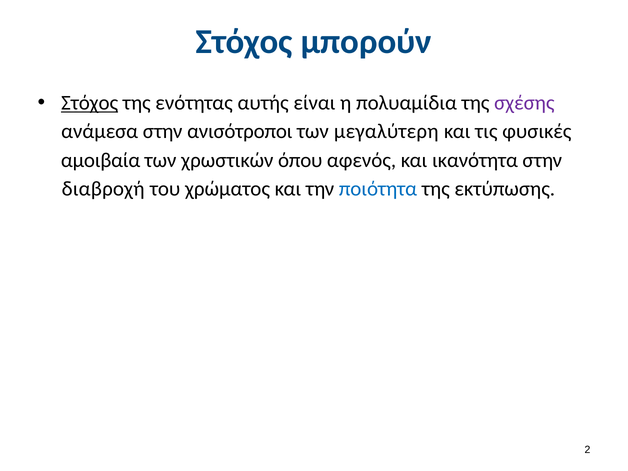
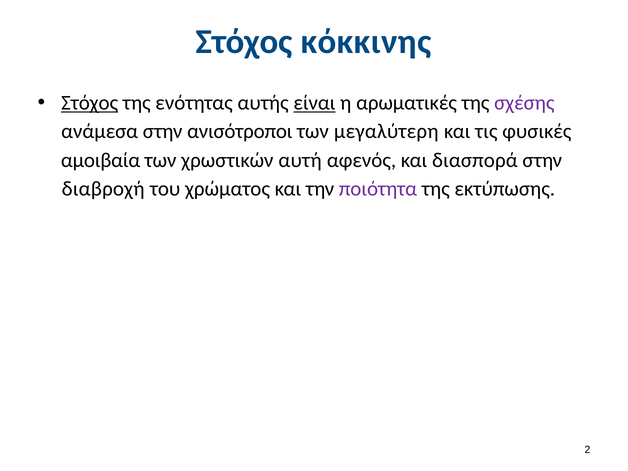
μπορούν: μπορούν -> κόκκινης
είναι underline: none -> present
πολυαμίδια: πολυαμίδια -> αρωματικές
όπου: όπου -> αυτή
ικανότητα: ικανότητα -> διασπορά
ποιότητα colour: blue -> purple
